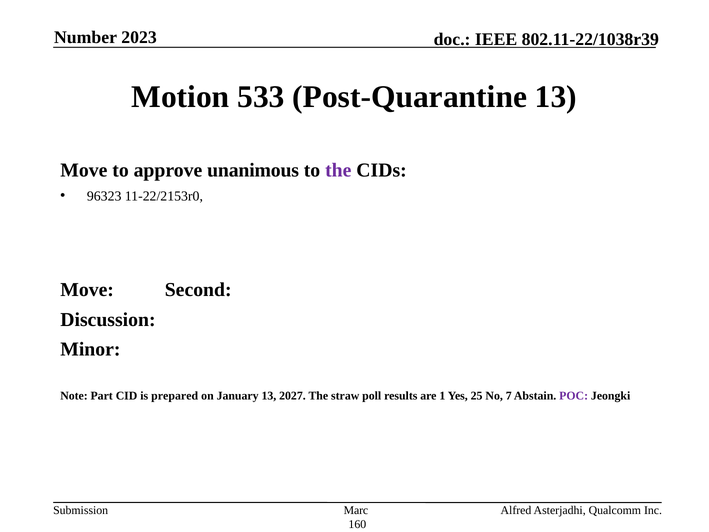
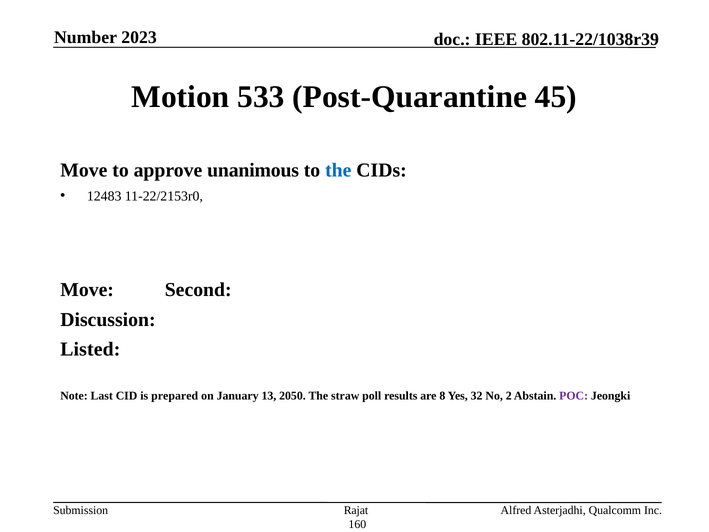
Post-Quarantine 13: 13 -> 45
the at (338, 170) colour: purple -> blue
96323: 96323 -> 12483
Minor: Minor -> Listed
Part: Part -> Last
2027: 2027 -> 2050
1: 1 -> 8
25: 25 -> 32
7: 7 -> 2
Marc: Marc -> Rajat
